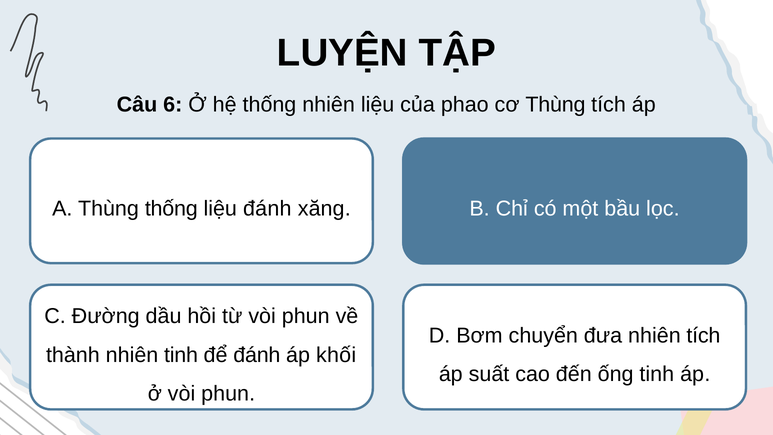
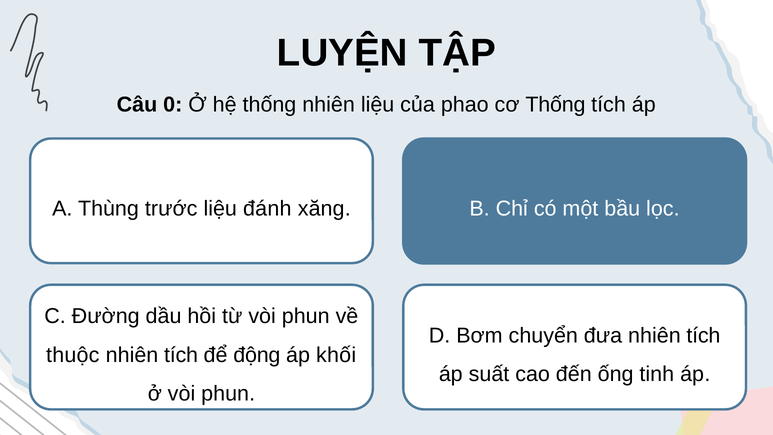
6: 6 -> 0
cơ Thùng: Thùng -> Thống
Thùng thống: thống -> trước
thành: thành -> thuộc
tinh at (181, 355): tinh -> tích
để đánh: đánh -> động
